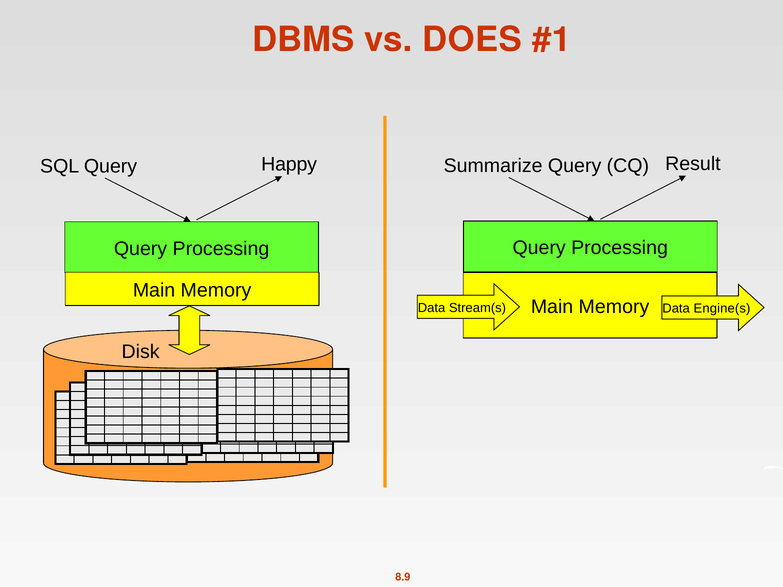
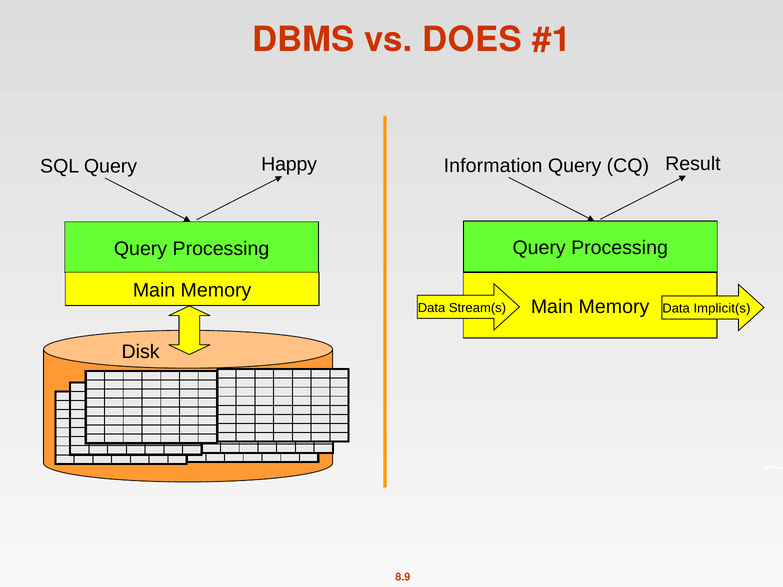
Summarize: Summarize -> Information
Engine(s: Engine(s -> Implicit(s
